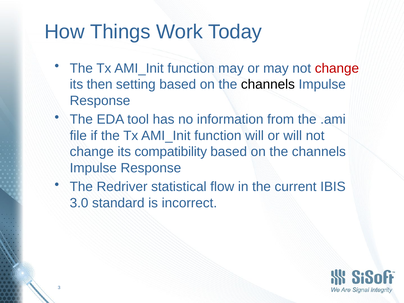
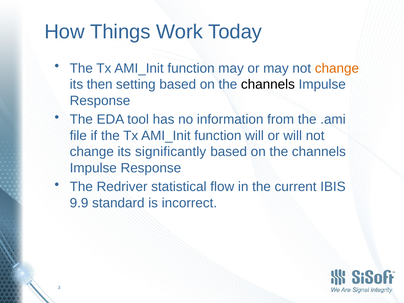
change at (337, 68) colour: red -> orange
compatibility: compatibility -> significantly
3.0: 3.0 -> 9.9
